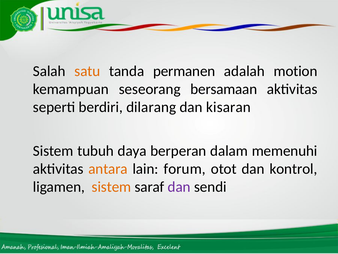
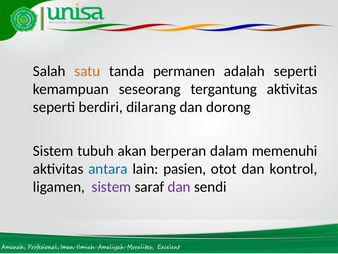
adalah motion: motion -> seperti
bersamaan: bersamaan -> tergantung
kisaran: kisaran -> dorong
daya: daya -> akan
antara colour: orange -> blue
forum: forum -> pasien
sistem at (111, 187) colour: orange -> purple
